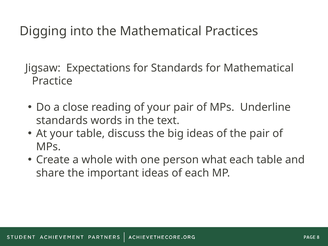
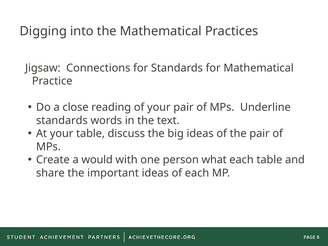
Expectations: Expectations -> Connections
whole: whole -> would
